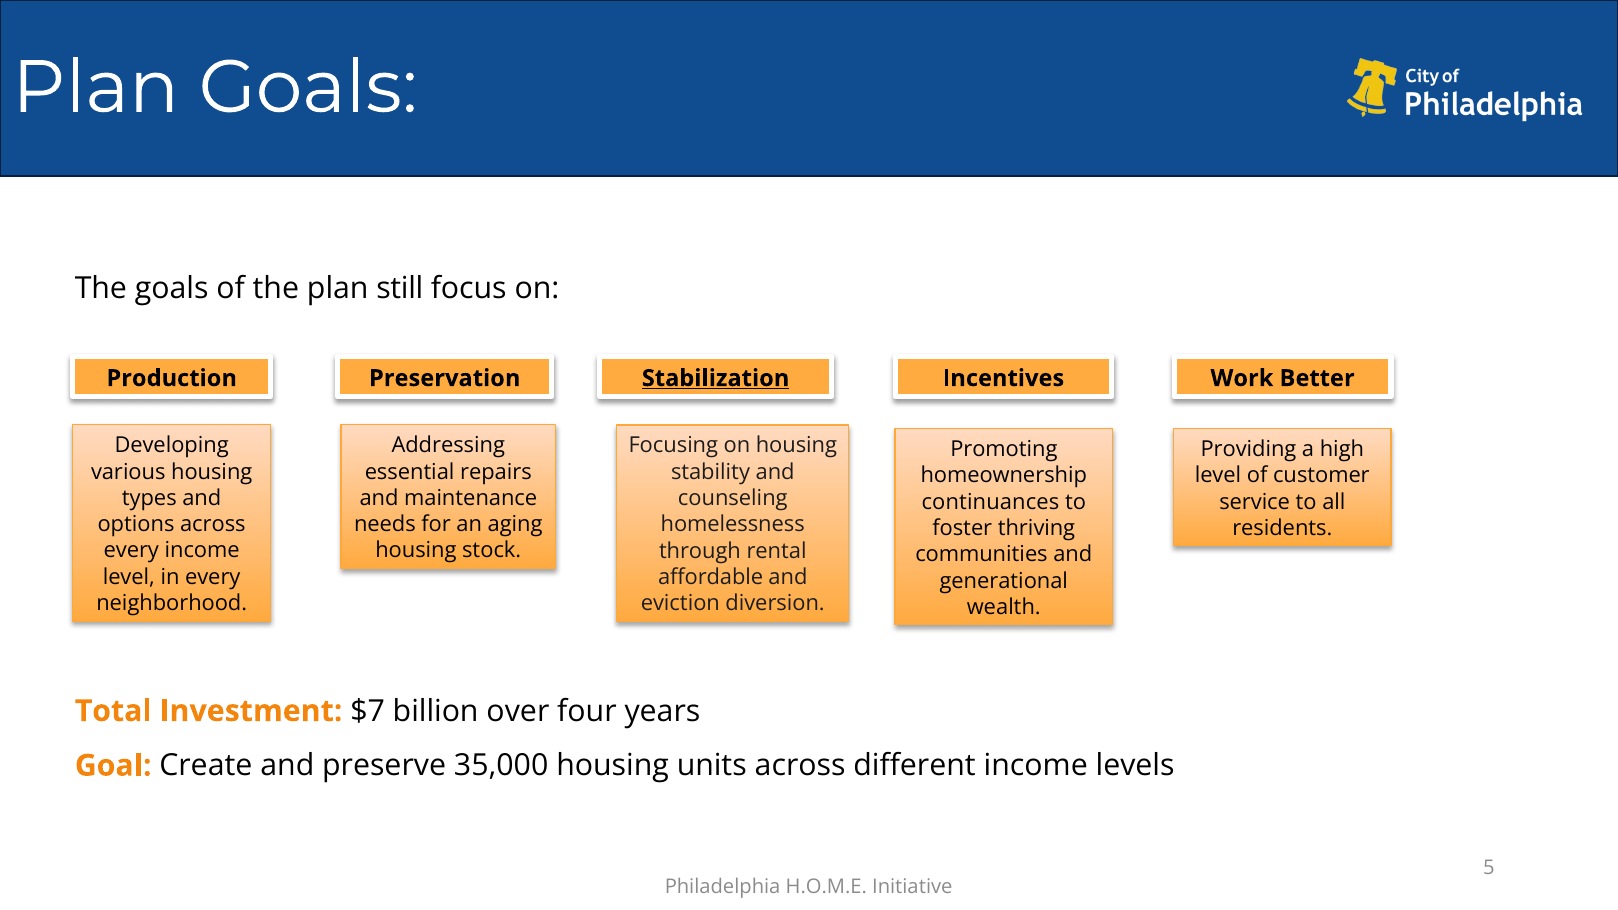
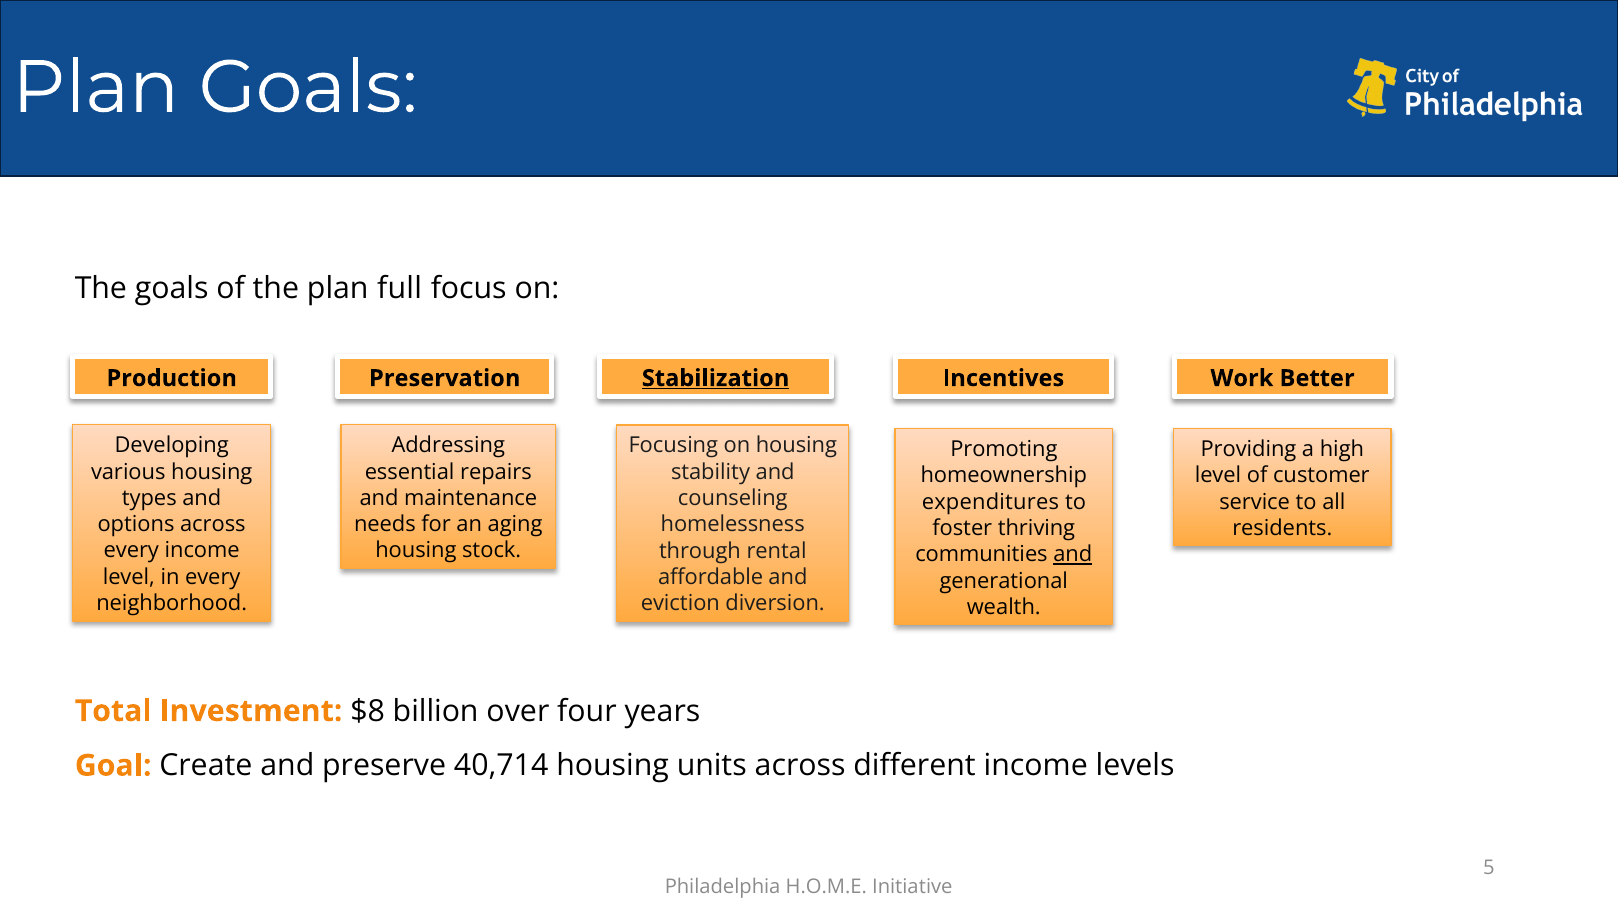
still: still -> full
continuances: continuances -> expenditures
and at (1073, 555) underline: none -> present
$7: $7 -> $8
35,000: 35,000 -> 40,714
